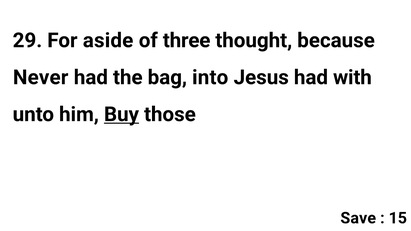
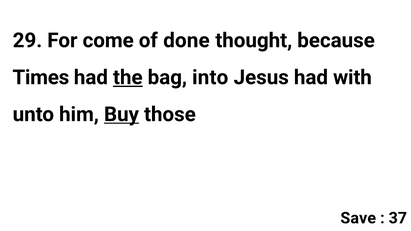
aside: aside -> come
three: three -> done
Never: Never -> Times
the underline: none -> present
15: 15 -> 37
